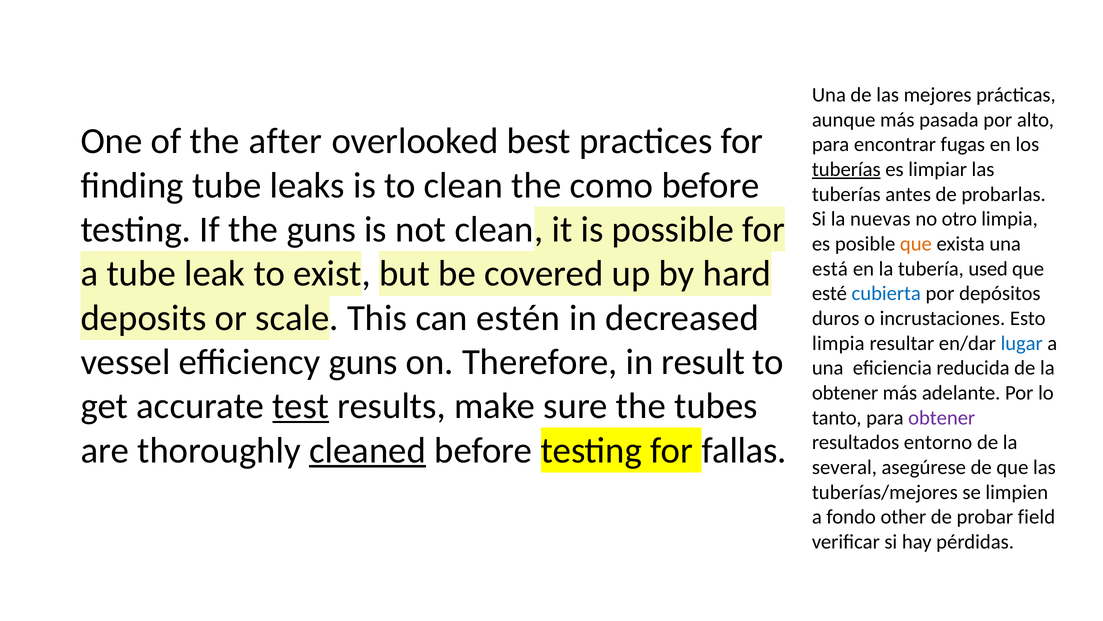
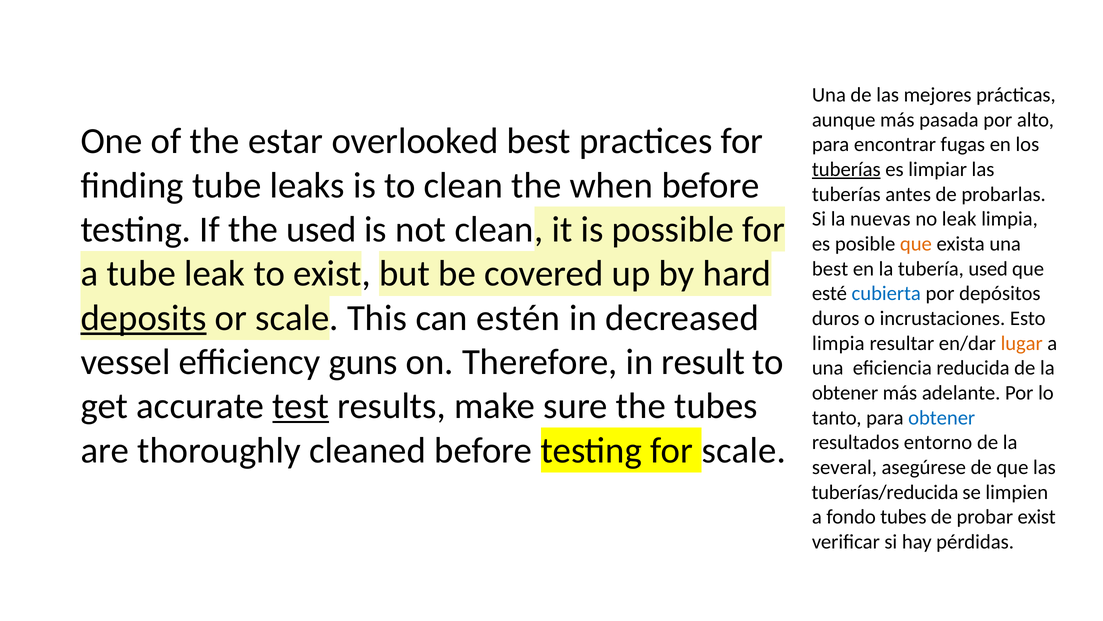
after: after -> estar
como: como -> when
no otro: otro -> leak
the guns: guns -> used
está at (830, 269): está -> best
deposits underline: none -> present
lugar colour: blue -> orange
obtener at (942, 417) colour: purple -> blue
cleaned underline: present -> none
for fallas: fallas -> scale
tuberías/mejores: tuberías/mejores -> tuberías/reducida
fondo other: other -> tubes
probar field: field -> exist
